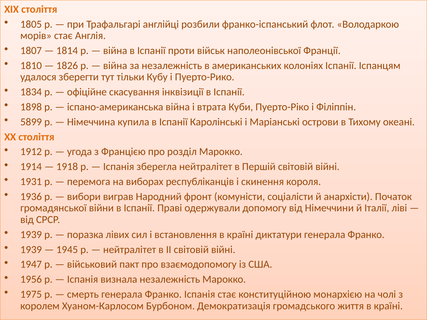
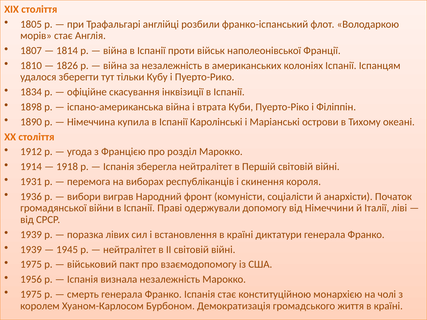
5899: 5899 -> 1890
1947 at (31, 265): 1947 -> 1975
